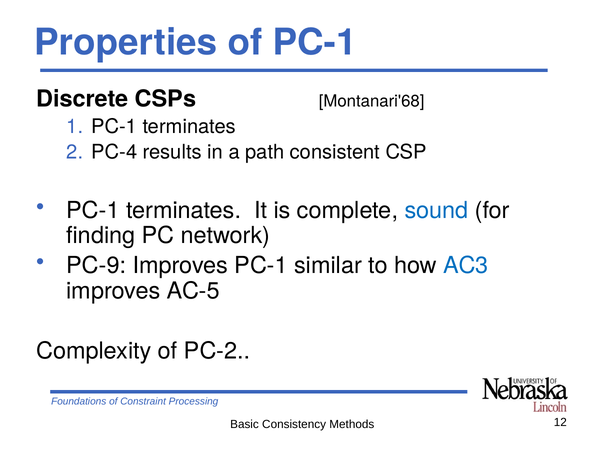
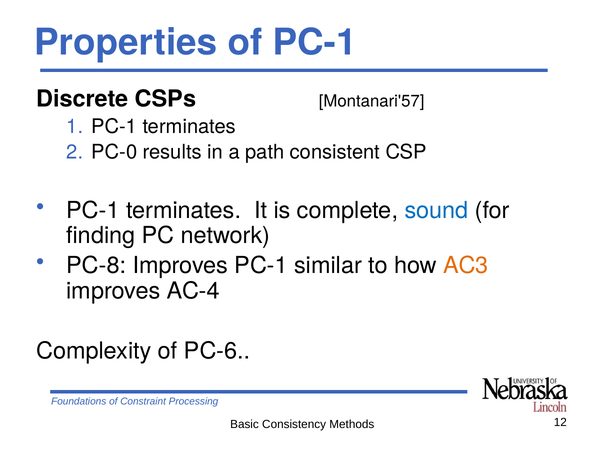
Montanari'68: Montanari'68 -> Montanari'57
PC-4: PC-4 -> PC-0
PC-9: PC-9 -> PC-8
AC3 colour: blue -> orange
AC-5: AC-5 -> AC-4
PC-2: PC-2 -> PC-6
